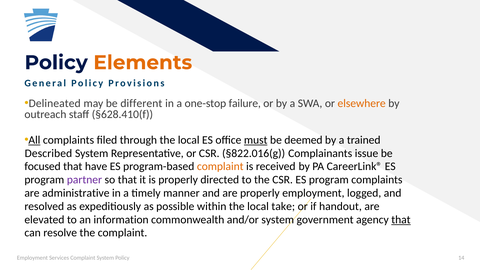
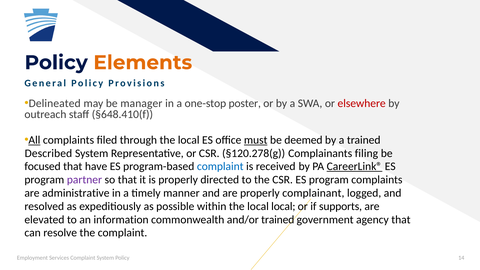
different: different -> manager
failure: failure -> poster
elsewhere colour: orange -> red
§628.410(f: §628.410(f -> §648.410(f
§822.016(g: §822.016(g -> §120.278(g
issue: issue -> filing
complaint at (220, 167) colour: orange -> blue
CareerLink® underline: none -> present
properly employment: employment -> complainant
local take: take -> local
handout: handout -> supports
and/or system: system -> trained
that at (401, 220) underline: present -> none
